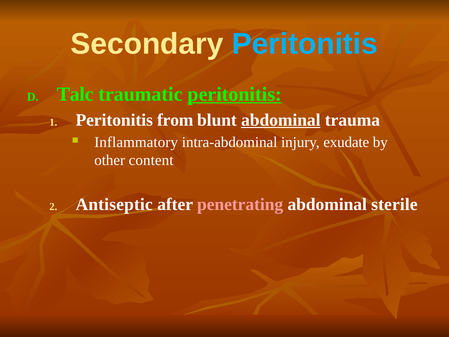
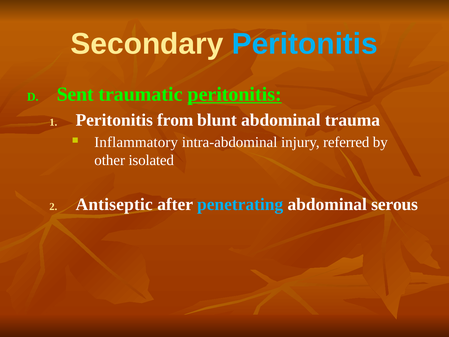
Talc: Talc -> Sent
abdominal at (281, 120) underline: present -> none
exudate: exudate -> referred
content: content -> isolated
penetrating colour: pink -> light blue
sterile: sterile -> serous
